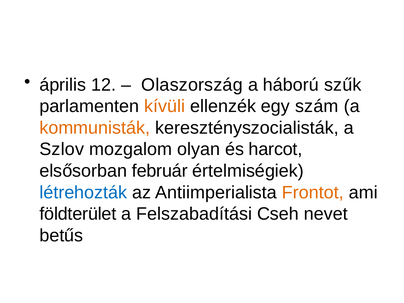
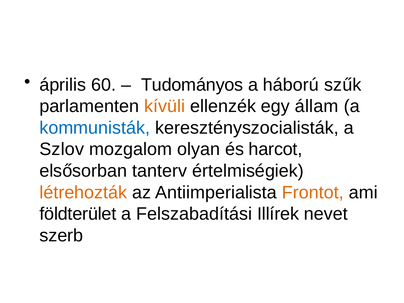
12: 12 -> 60
Olaszország: Olaszország -> Tudományos
szám: szám -> állam
kommunisták colour: orange -> blue
február: február -> tanterv
létrehozták colour: blue -> orange
Cseh: Cseh -> Illírek
betűs: betűs -> szerb
